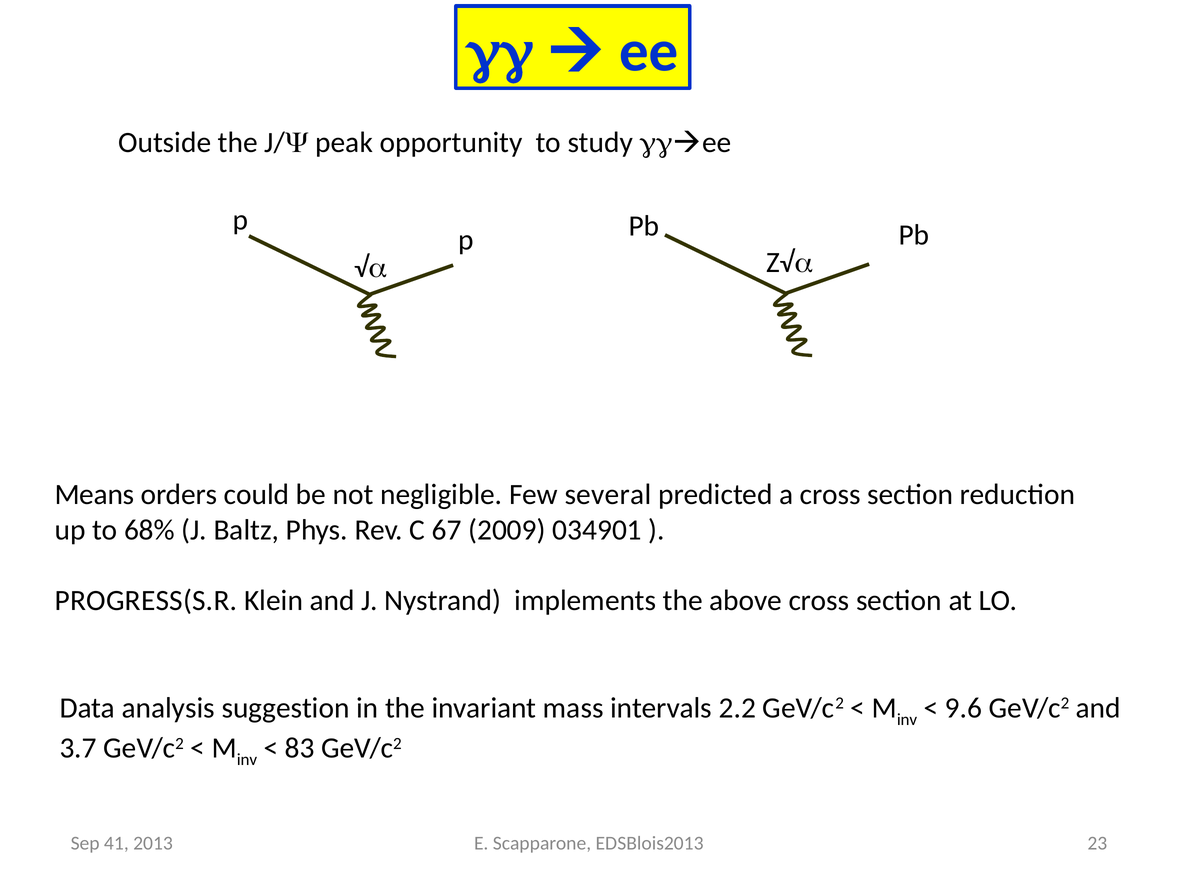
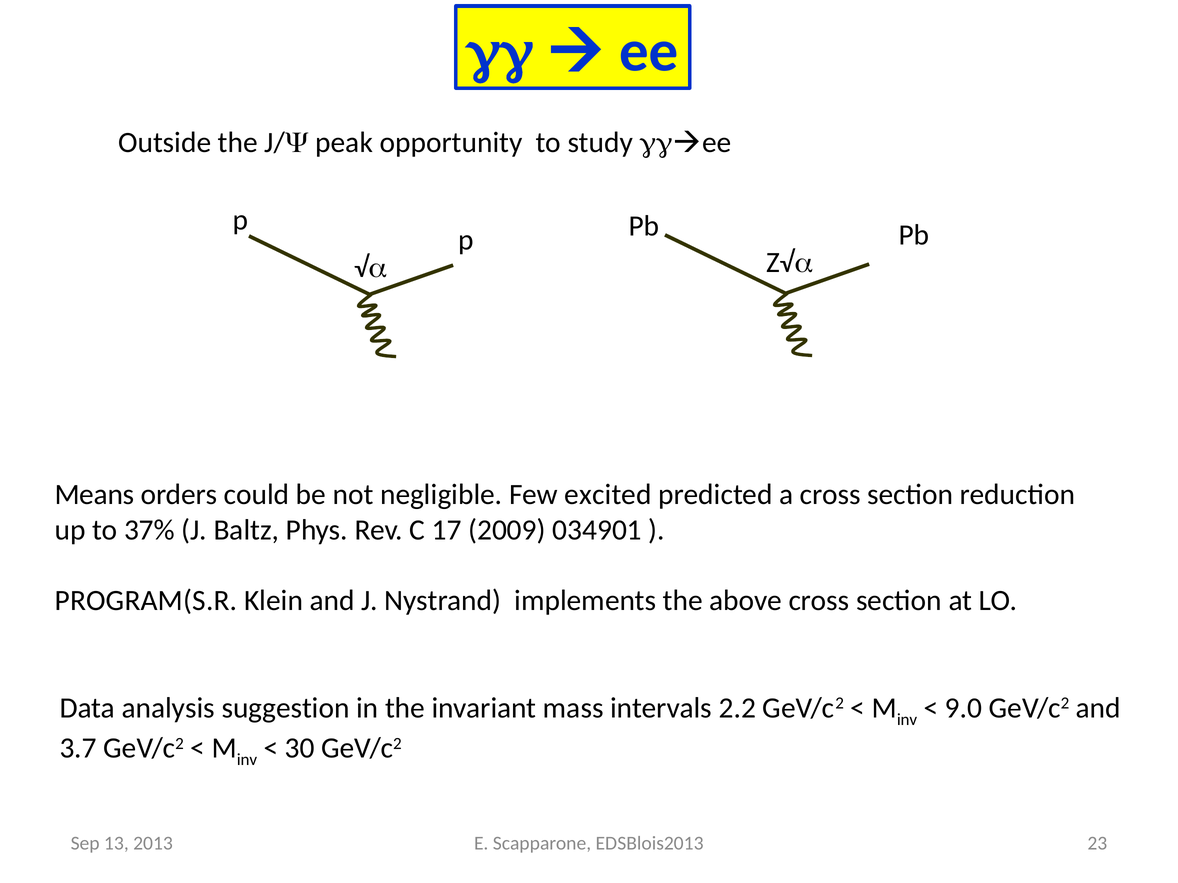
several: several -> excited
68%: 68% -> 37%
67: 67 -> 17
PROGRESS(S.R: PROGRESS(S.R -> PROGRAM(S.R
9.6: 9.6 -> 9.0
83: 83 -> 30
41: 41 -> 13
